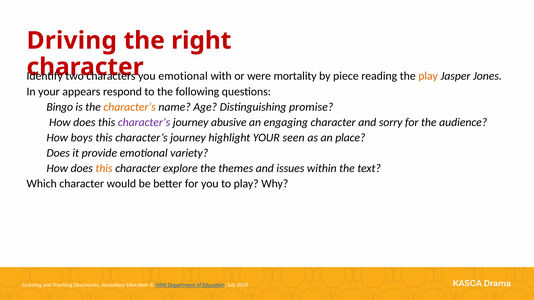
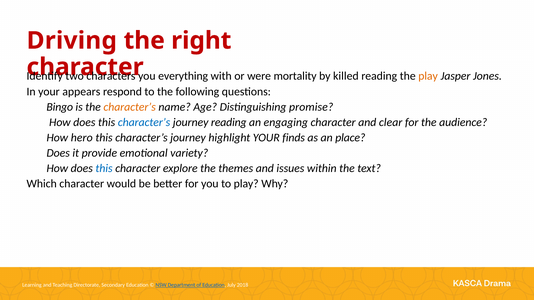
you emotional: emotional -> everything
piece: piece -> killed
character’s at (144, 122) colour: purple -> blue
journey abusive: abusive -> reading
sorry: sorry -> clear
boys: boys -> hero
seen: seen -> finds
this at (104, 169) colour: orange -> blue
